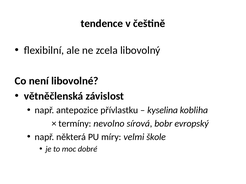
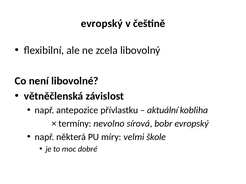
tendence at (102, 24): tendence -> evropský
kyselina: kyselina -> aktuální
